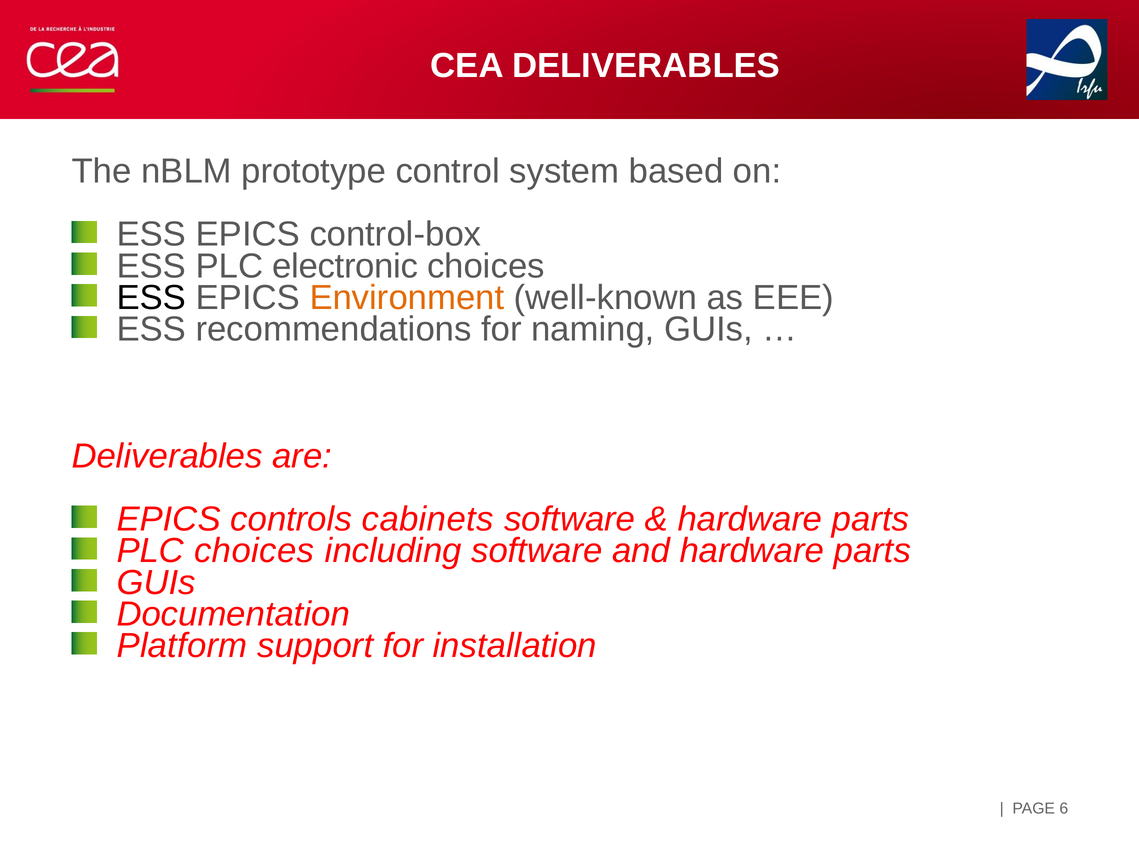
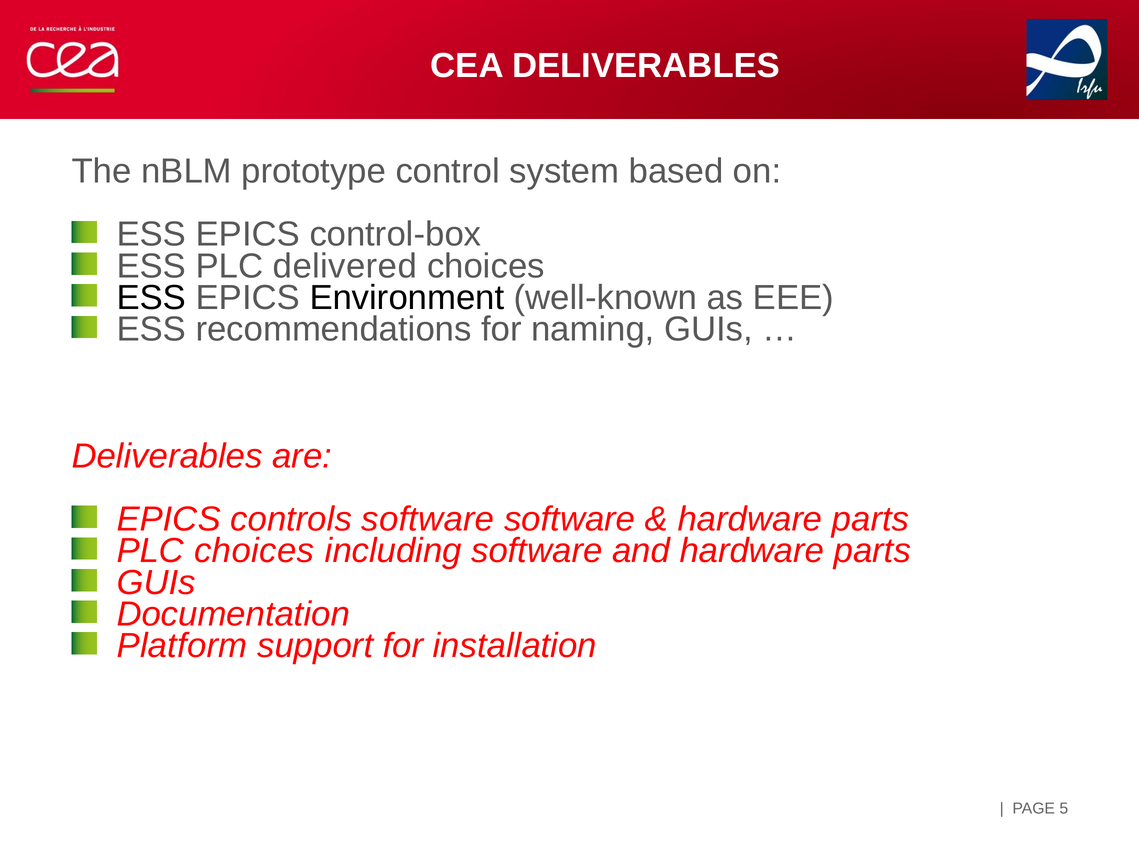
electronic: electronic -> delivered
Environment colour: orange -> black
controls cabinets: cabinets -> software
6: 6 -> 5
